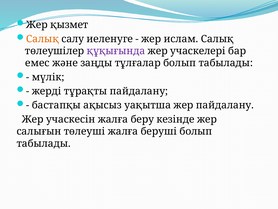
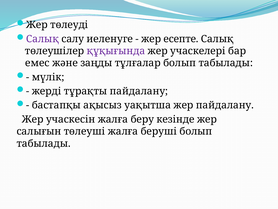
қызмет: қызмет -> төлеуді
Салық at (43, 39) colour: orange -> purple
ислам: ислам -> есепте
